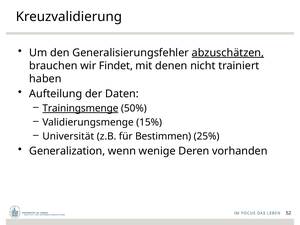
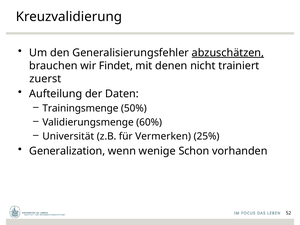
haben: haben -> zuerst
Trainingsmenge underline: present -> none
15%: 15% -> 60%
Bestimmen: Bestimmen -> Vermerken
Deren: Deren -> Schon
